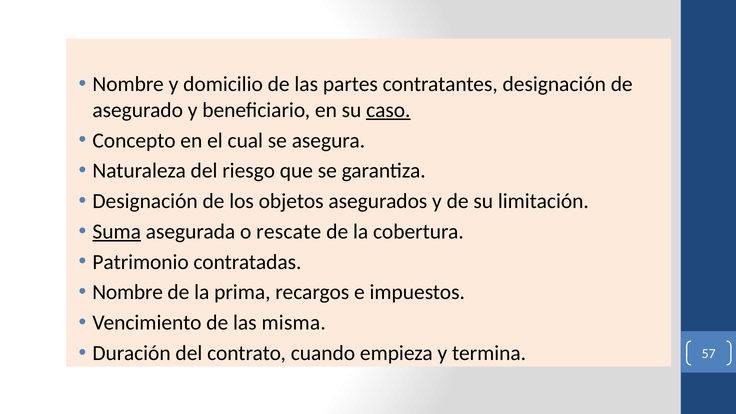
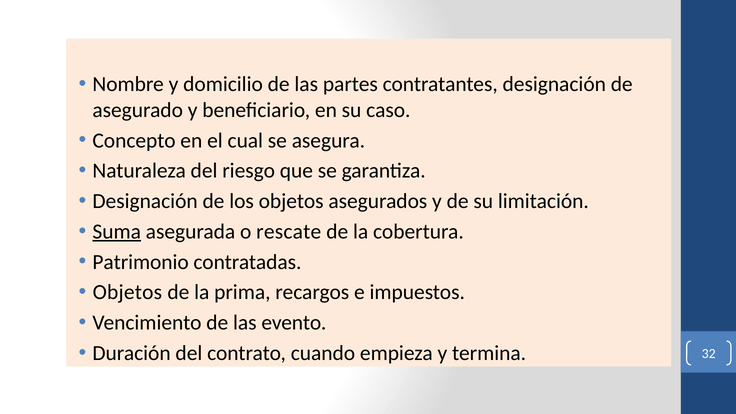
caso underline: present -> none
Nombre at (128, 292): Nombre -> Objetos
misma: misma -> evento
57: 57 -> 32
